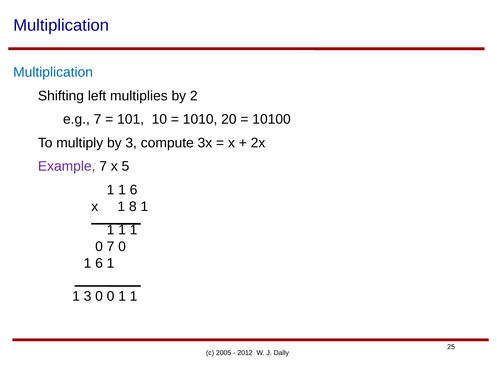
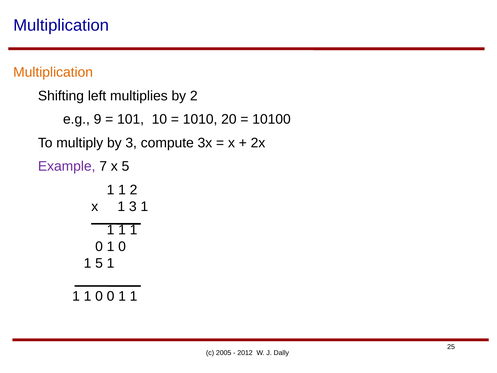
Multiplication at (53, 72) colour: blue -> orange
e.g 7: 7 -> 9
1 1 6: 6 -> 2
1 8: 8 -> 3
7 at (111, 246): 7 -> 1
6 at (99, 263): 6 -> 5
3 at (88, 296): 3 -> 1
